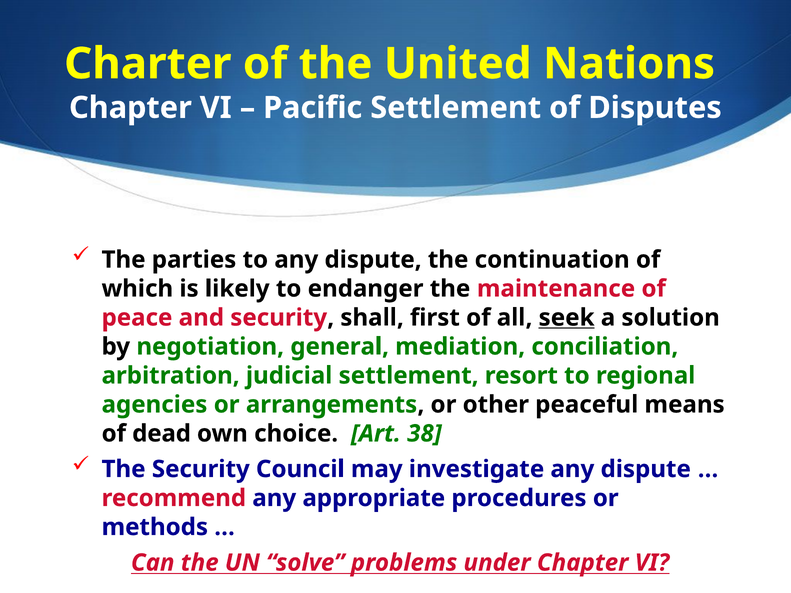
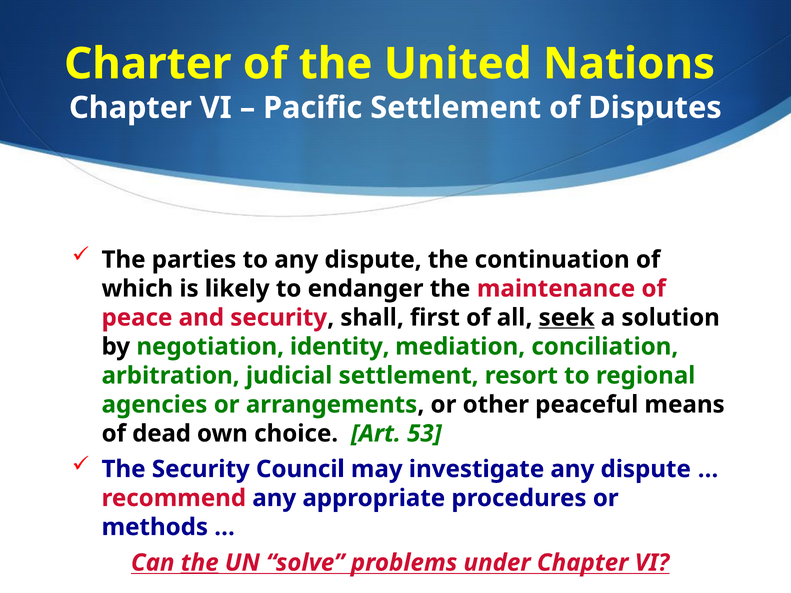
general: general -> identity
38: 38 -> 53
the at (200, 563) underline: none -> present
